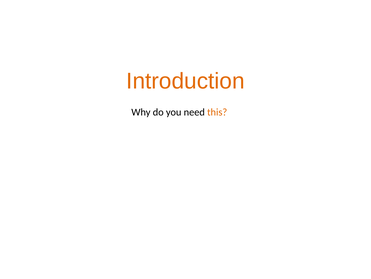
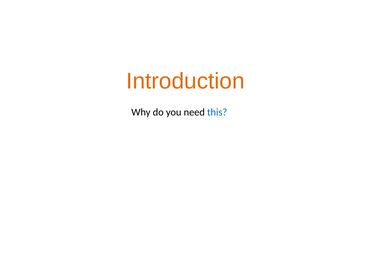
this colour: orange -> blue
